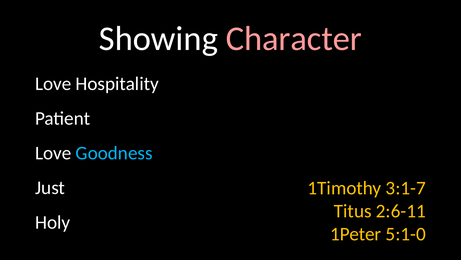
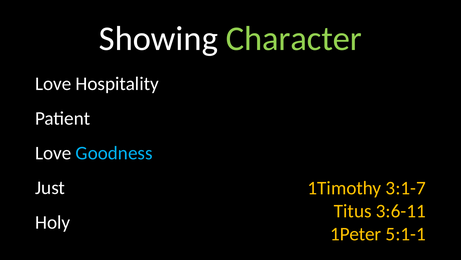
Character colour: pink -> light green
2:6-11: 2:6-11 -> 3:6-11
5:1-0: 5:1-0 -> 5:1-1
